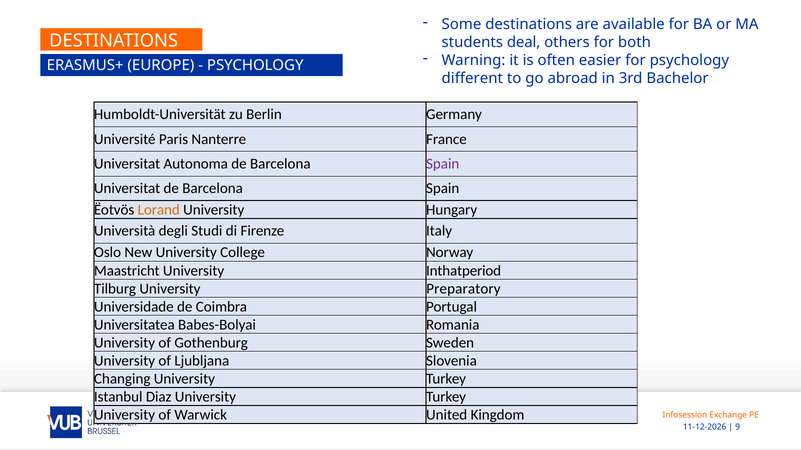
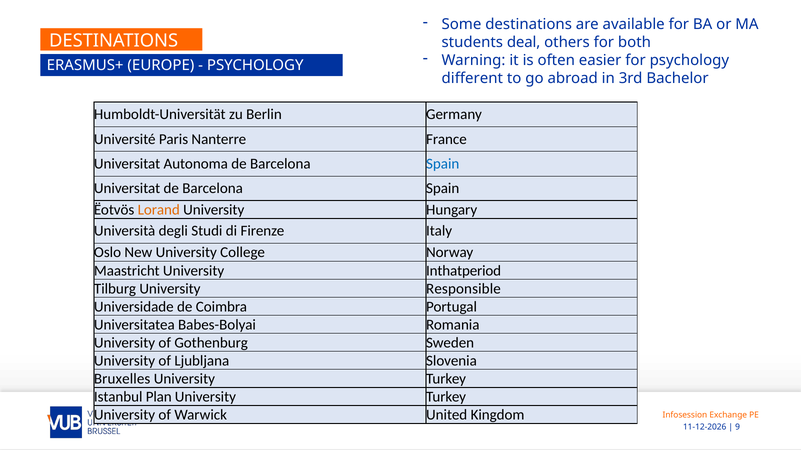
Spain at (443, 164) colour: purple -> blue
Preparatory: Preparatory -> Responsible
Changing: Changing -> Bruxelles
Diaz: Diaz -> Plan
